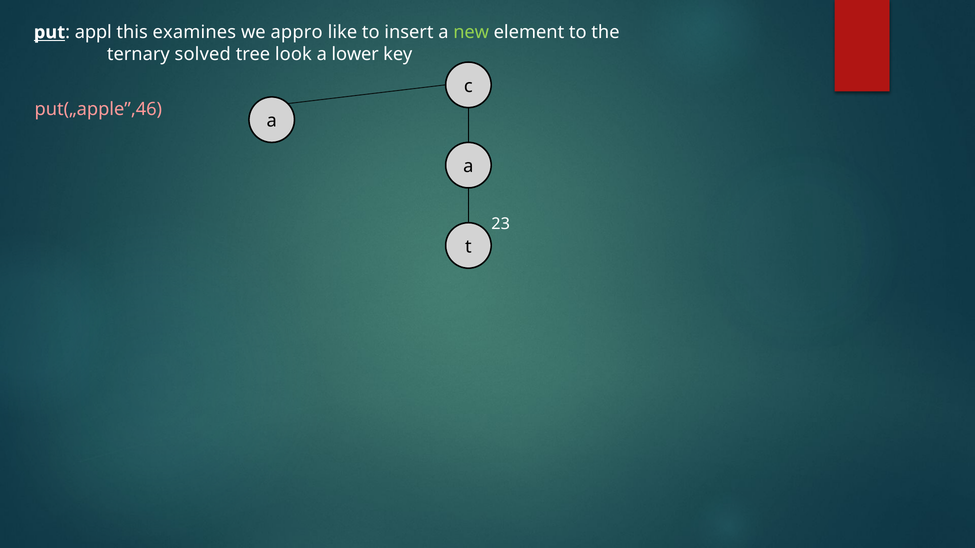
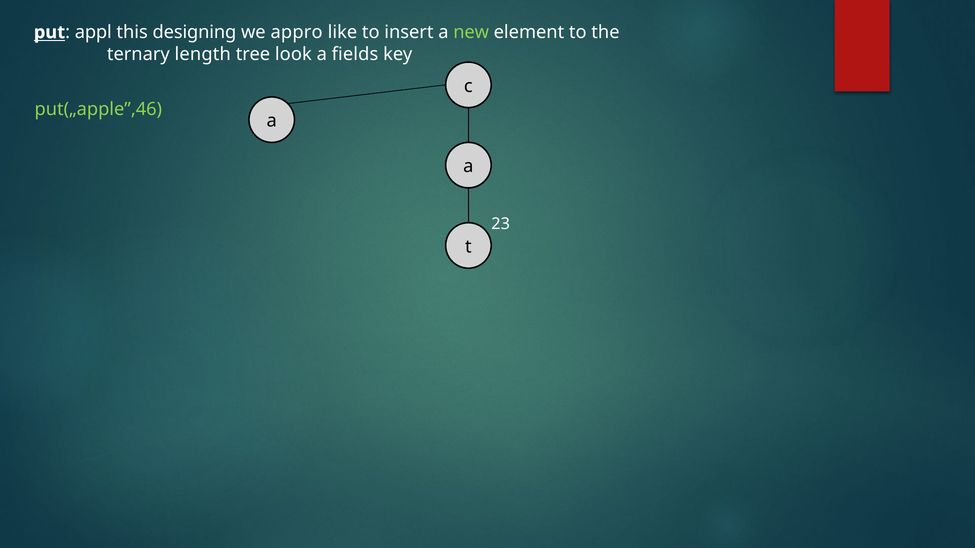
examines: examines -> designing
solved: solved -> length
lower: lower -> fields
put(„apple”,46 colour: pink -> light green
